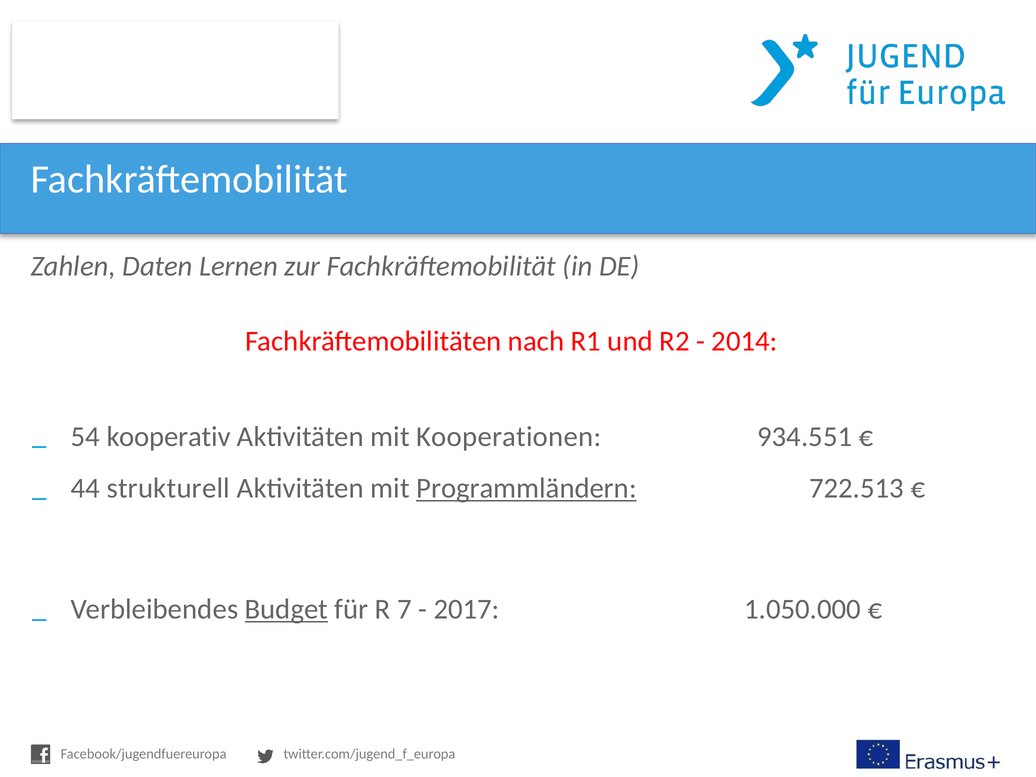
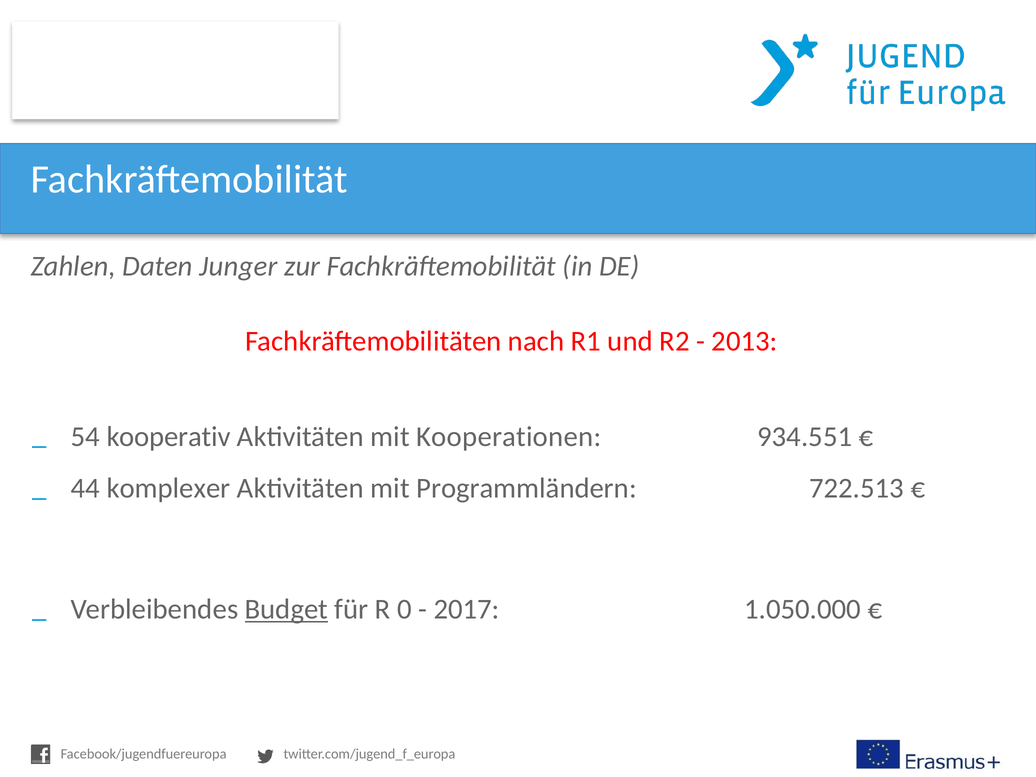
Lernen: Lernen -> Junger
2014: 2014 -> 2013
strukturell: strukturell -> komplexer
Programmländern underline: present -> none
7: 7 -> 0
